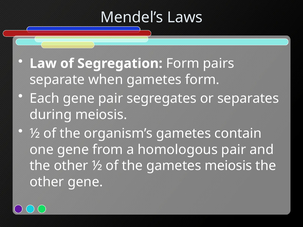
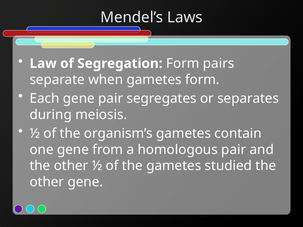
gametes meiosis: meiosis -> studied
